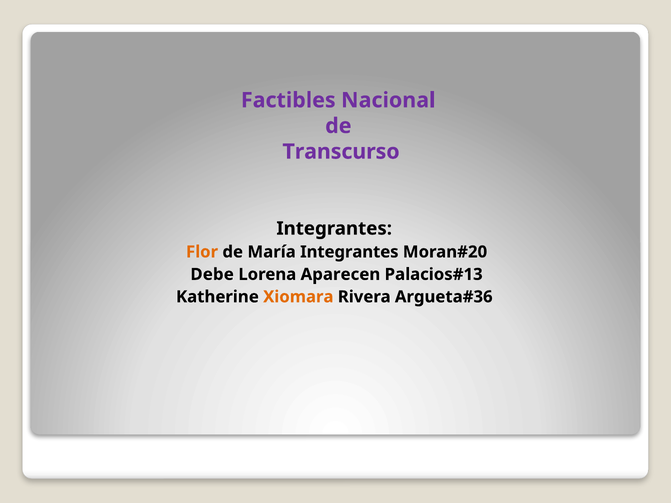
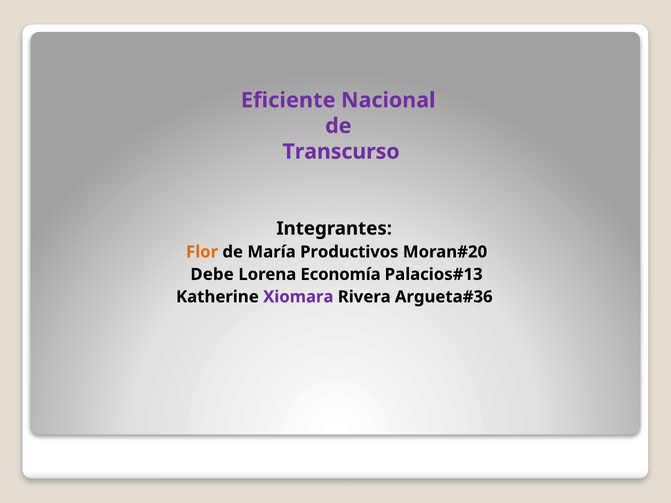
Factibles: Factibles -> Eficiente
María Integrantes: Integrantes -> Productivos
Aparecen: Aparecen -> Economía
Xiomara colour: orange -> purple
